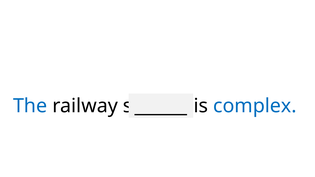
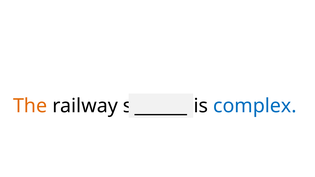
The colour: blue -> orange
